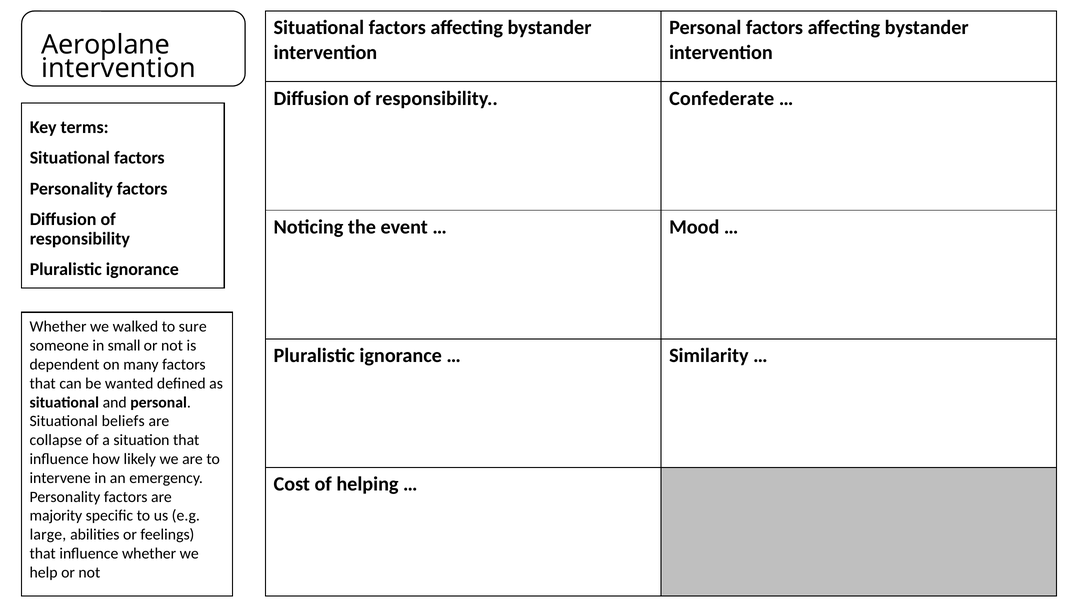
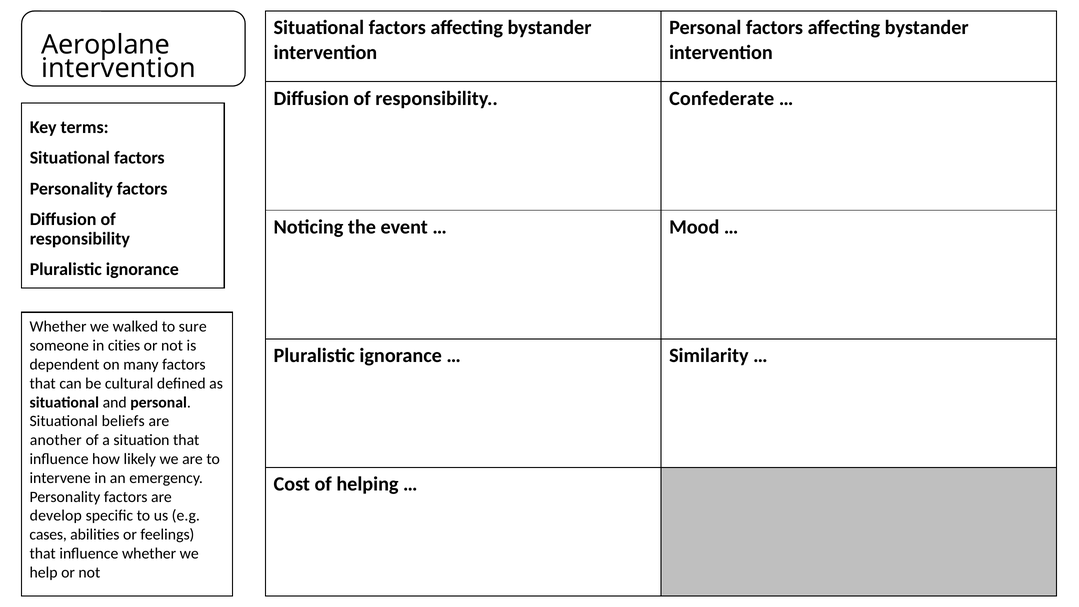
small: small -> cities
wanted: wanted -> cultural
collapse: collapse -> another
majority: majority -> develop
large: large -> cases
